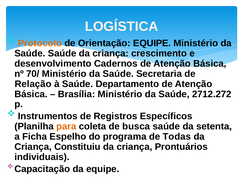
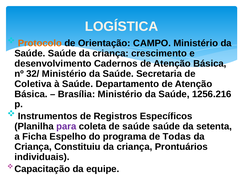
Orientação EQUIPE: EQUIPE -> CAMPO
70/: 70/ -> 32/
Relação: Relação -> Coletiva
2712.272: 2712.272 -> 1256.216
para colour: orange -> purple
de busca: busca -> saúde
